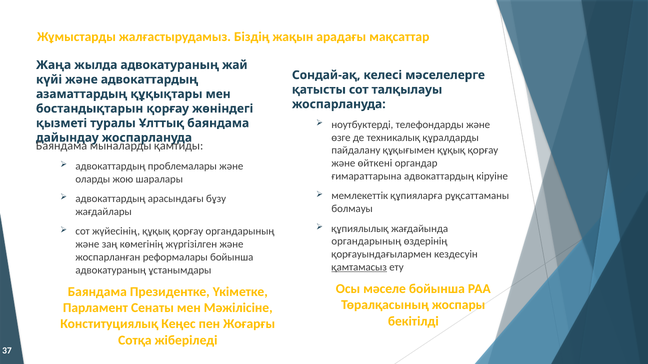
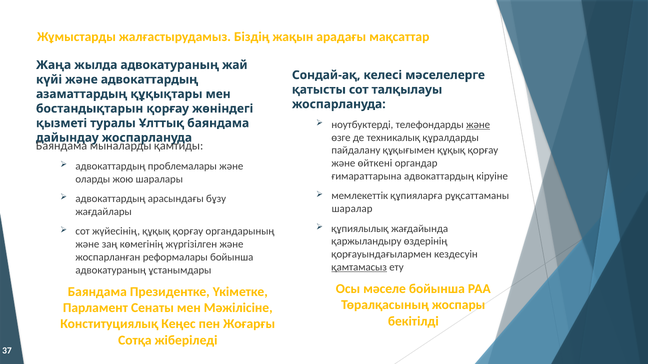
және at (478, 125) underline: none -> present
болмауы: болмауы -> шаралар
органдарының at (366, 242): органдарының -> қаржыландыру
